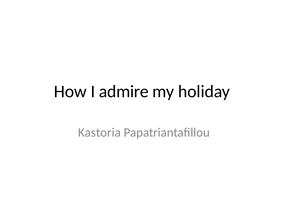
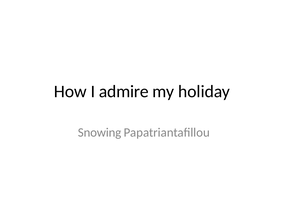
Kastoria: Kastoria -> Snowing
